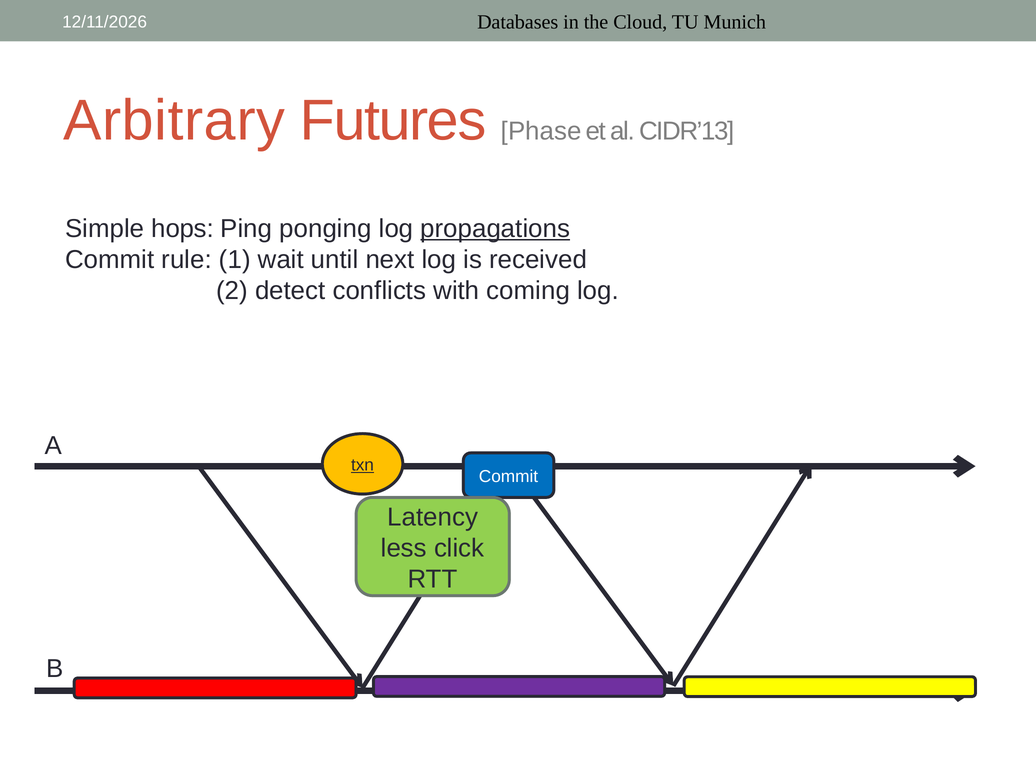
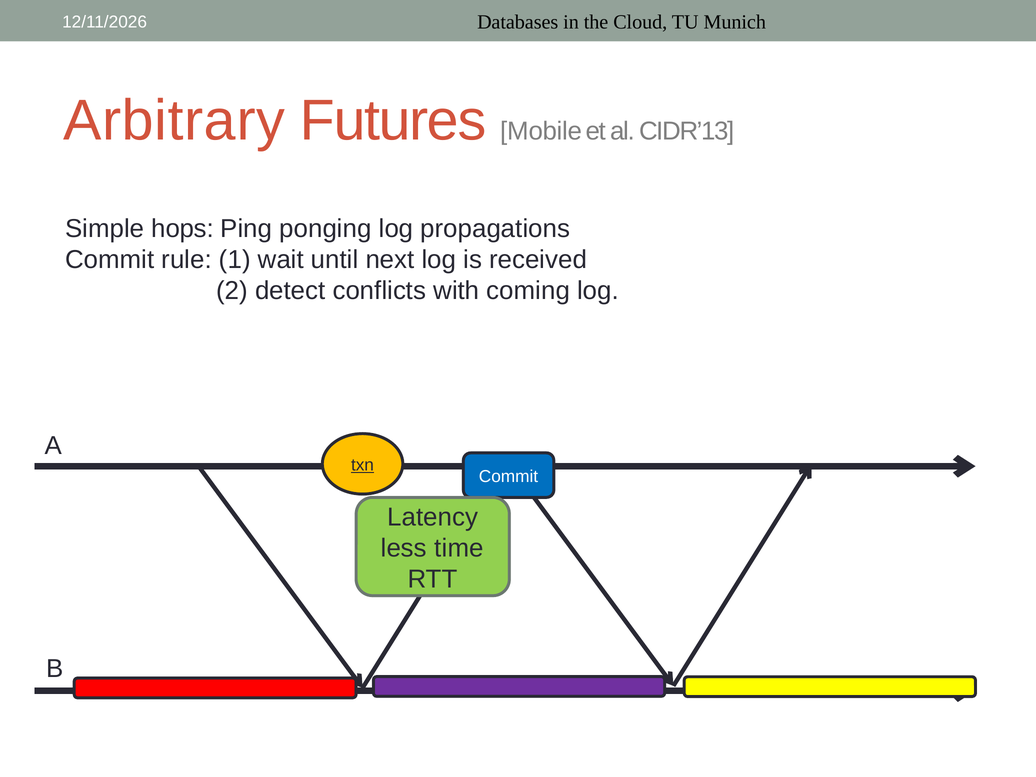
Phase: Phase -> Mobile
propagations underline: present -> none
click: click -> time
